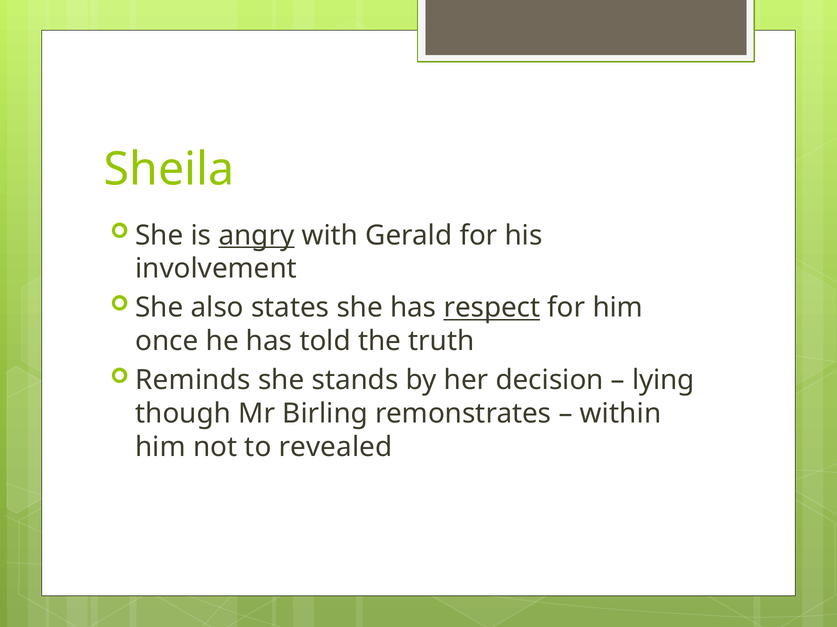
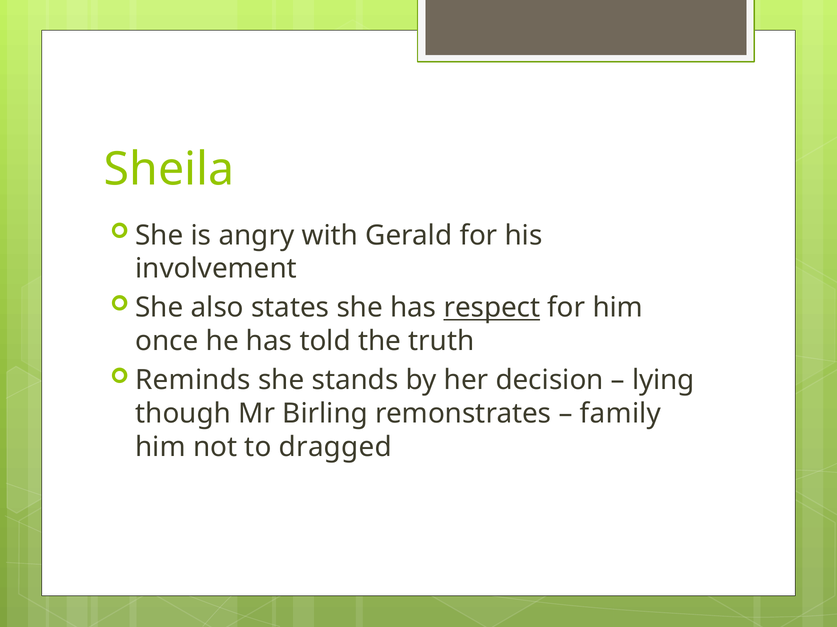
angry underline: present -> none
within: within -> family
revealed: revealed -> dragged
